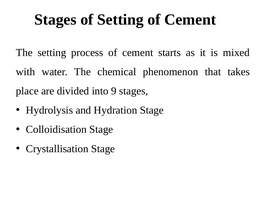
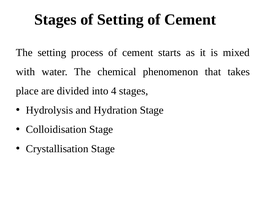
9: 9 -> 4
